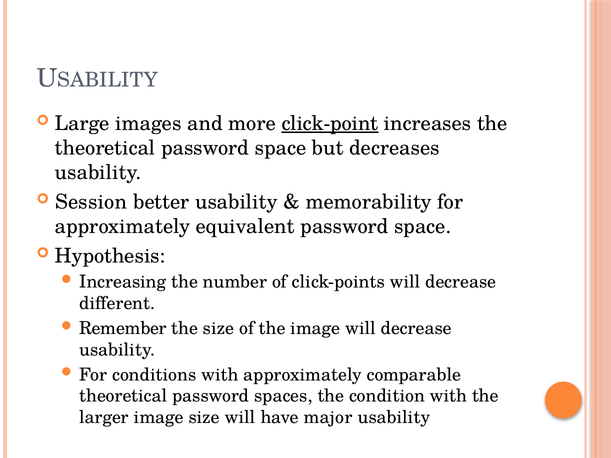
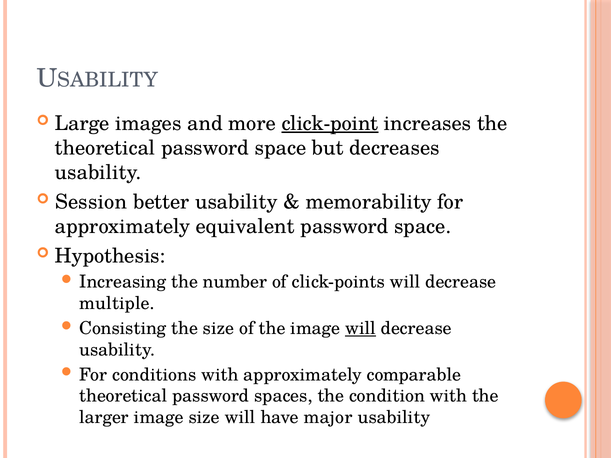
different: different -> multiple
Remember: Remember -> Consisting
will at (361, 329) underline: none -> present
